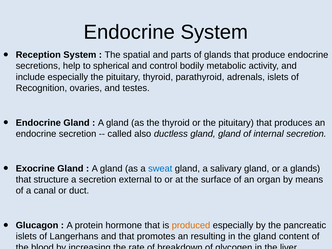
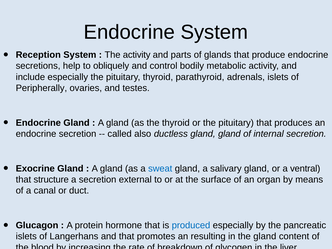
The spatial: spatial -> activity
spherical: spherical -> obliquely
Recognition: Recognition -> Peripherally
a glands: glands -> ventral
produced colour: orange -> blue
